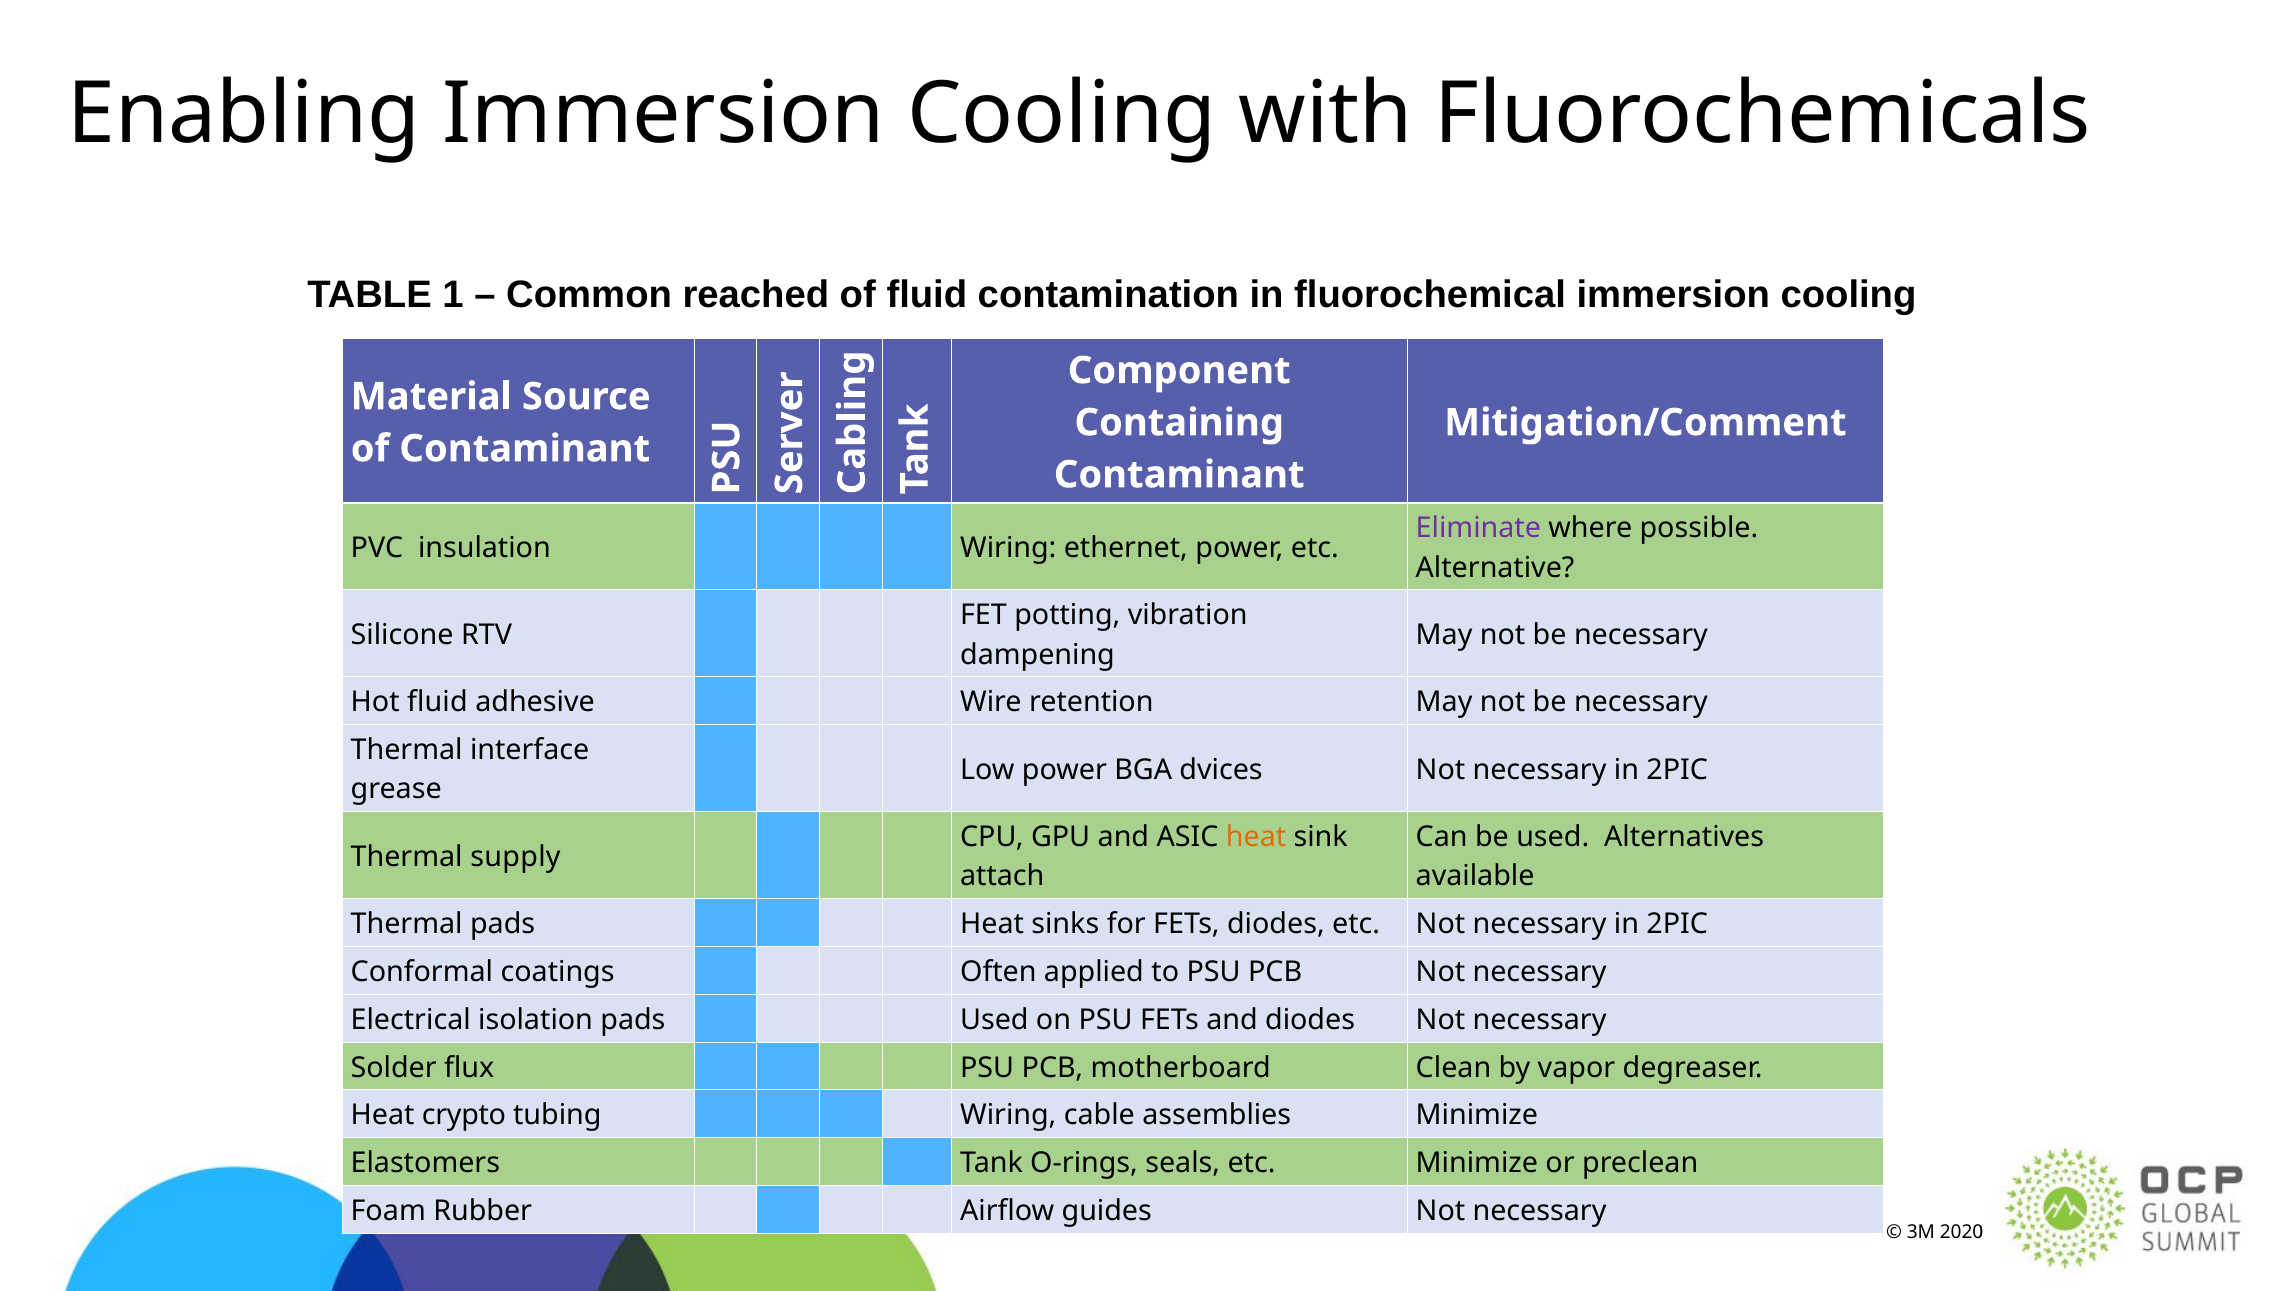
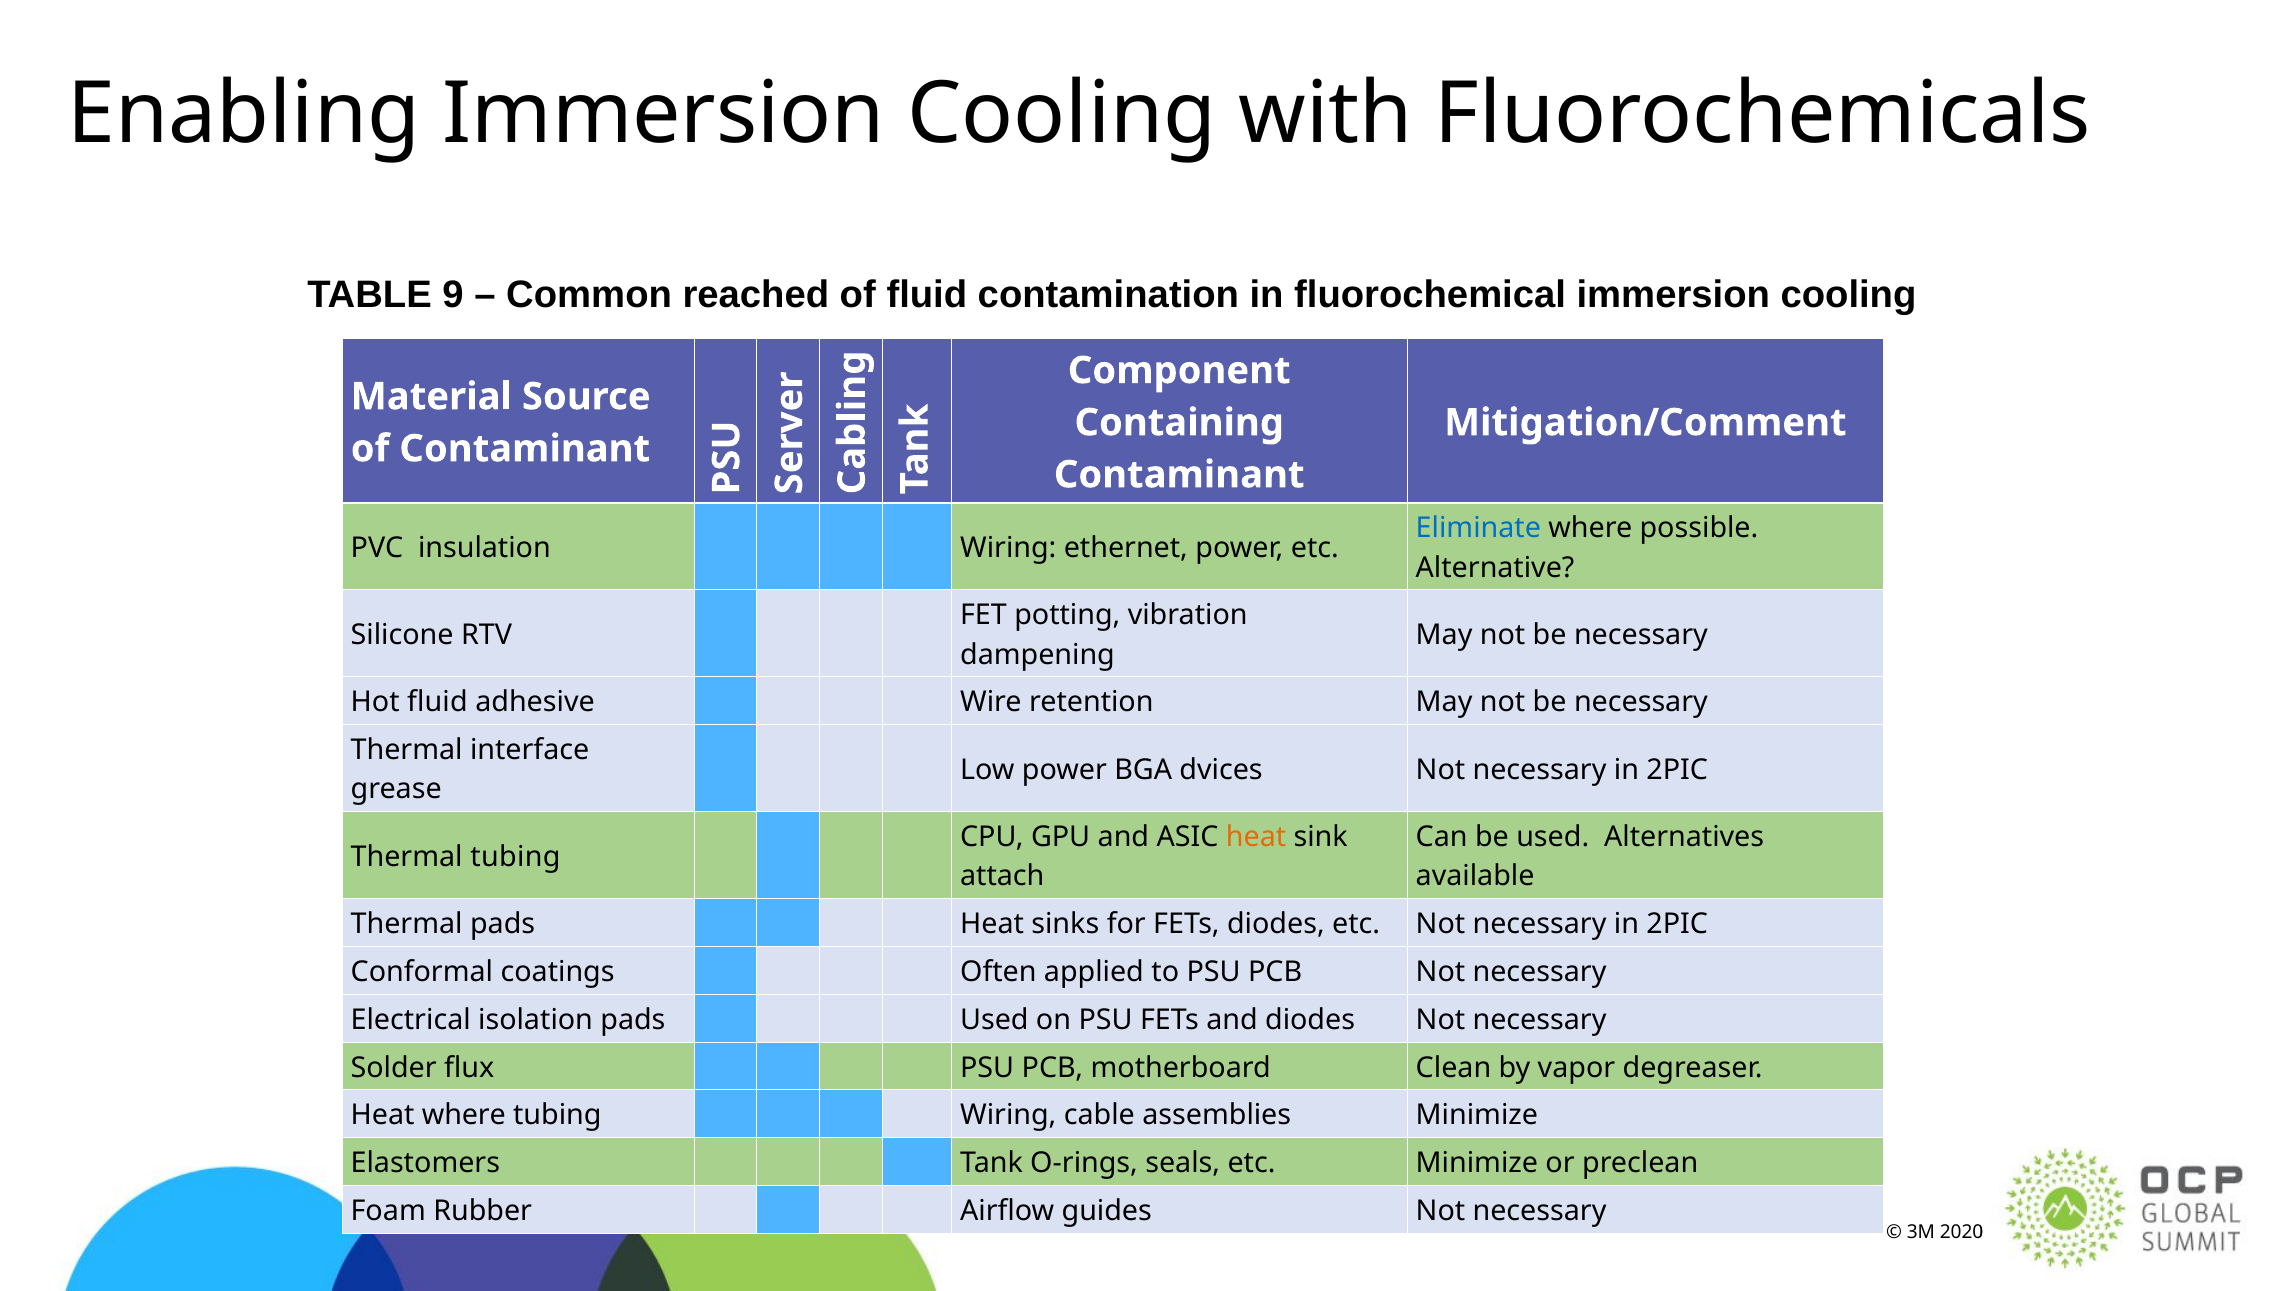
1: 1 -> 9
Eliminate colour: purple -> blue
Thermal supply: supply -> tubing
Heat crypto: crypto -> where
